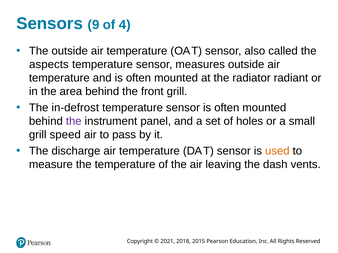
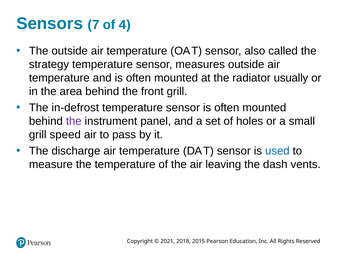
9: 9 -> 7
aspects: aspects -> strategy
radiant: radiant -> usually
used colour: orange -> blue
